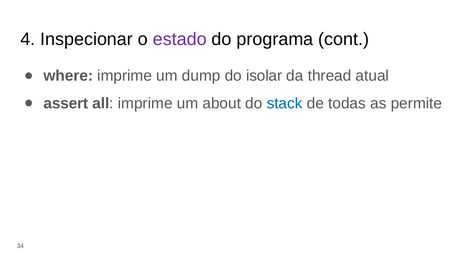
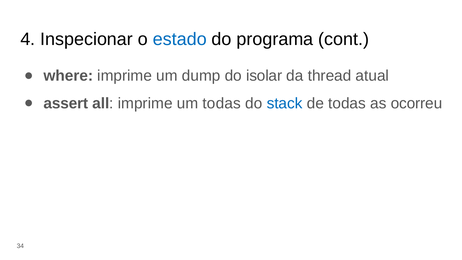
estado colour: purple -> blue
um about: about -> todas
permite: permite -> ocorreu
